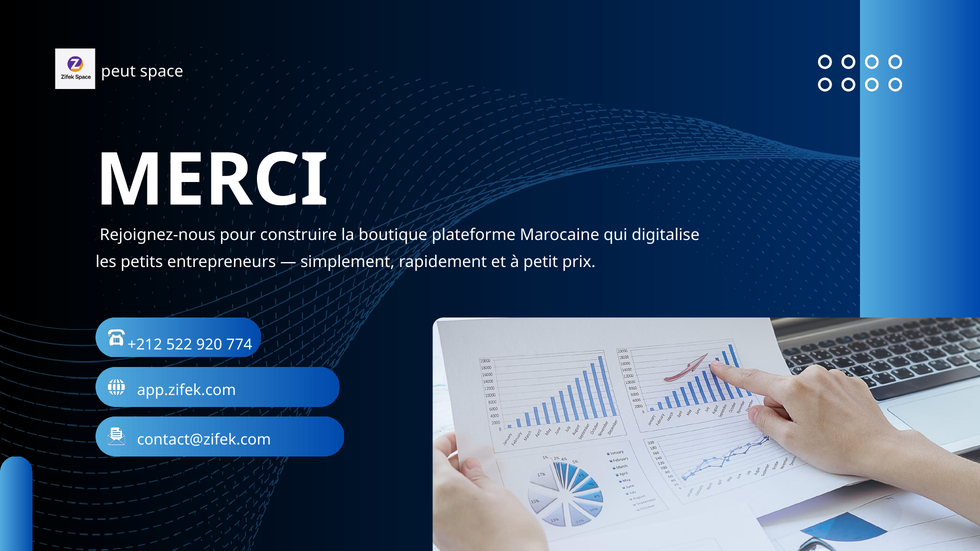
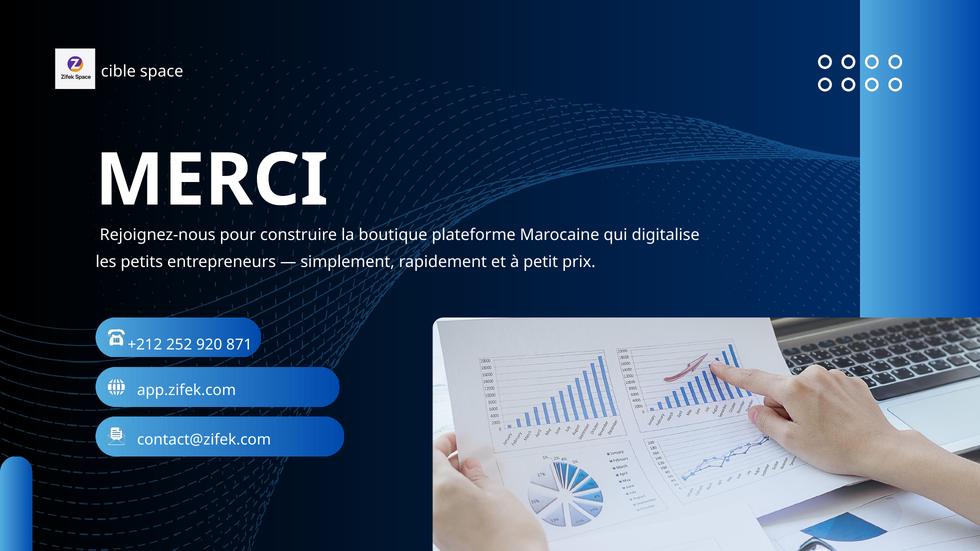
peut: peut -> cible
522: 522 -> 252
774: 774 -> 871
